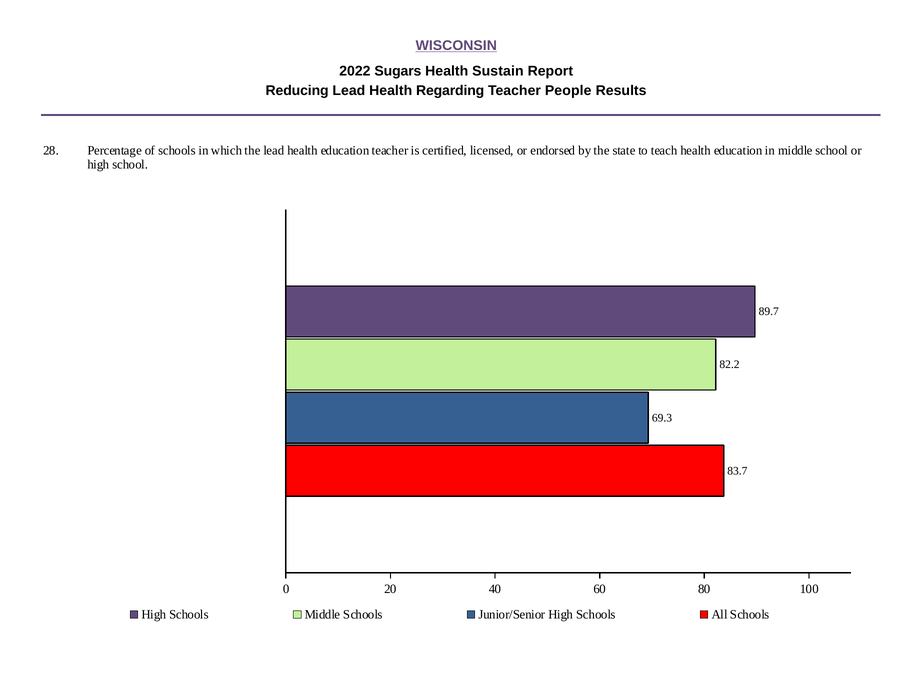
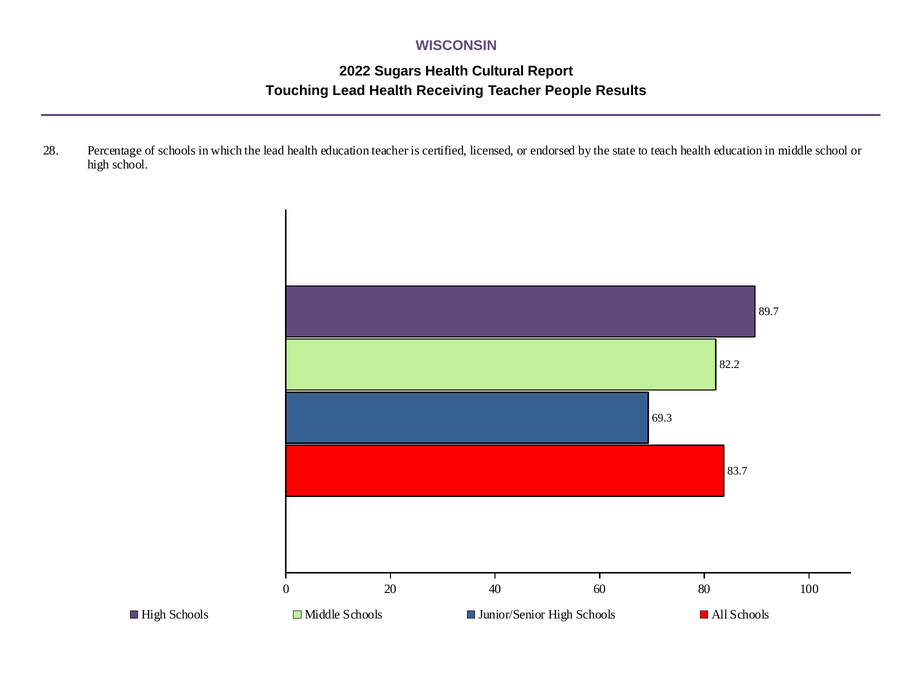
WISCONSIN underline: present -> none
Sustain: Sustain -> Cultural
Reducing: Reducing -> Touching
Regarding: Regarding -> Receiving
